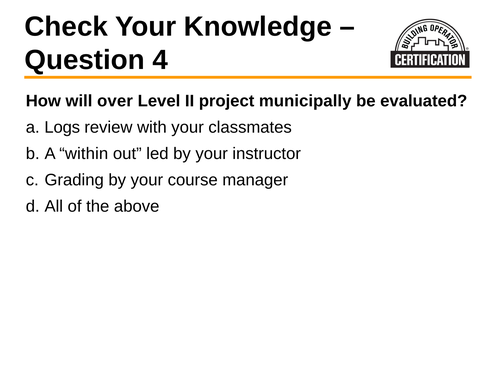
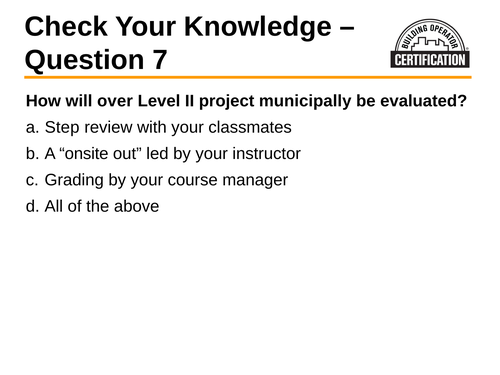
4: 4 -> 7
Logs: Logs -> Step
within: within -> onsite
